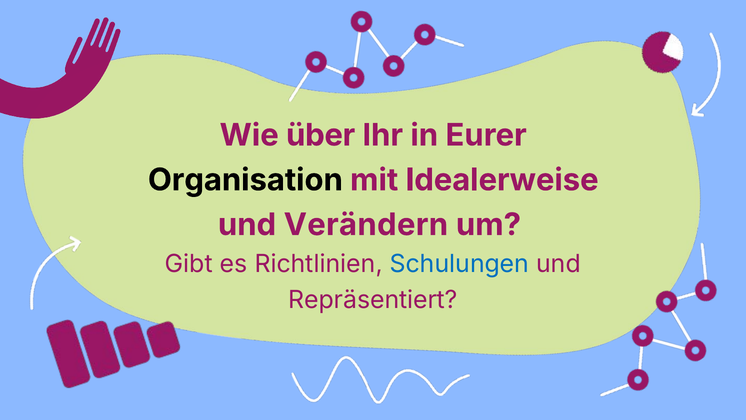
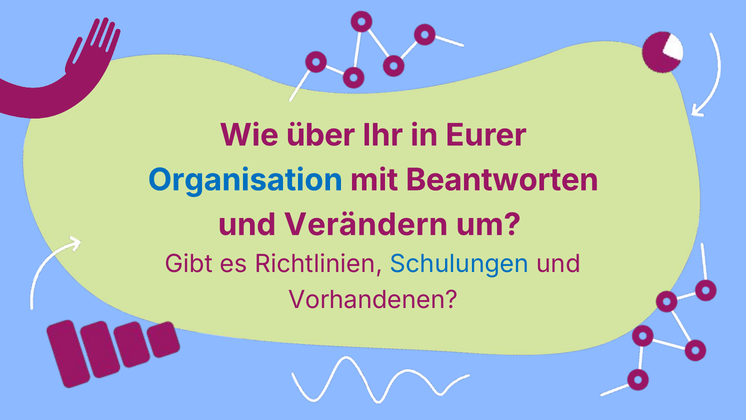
Organisation colour: black -> blue
Idealerweise: Idealerweise -> Beantworten
Repräsentiert: Repräsentiert -> Vorhandenen
